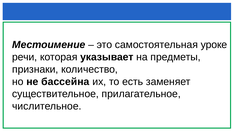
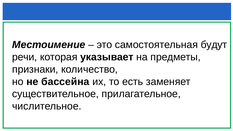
уроке: уроке -> будут
